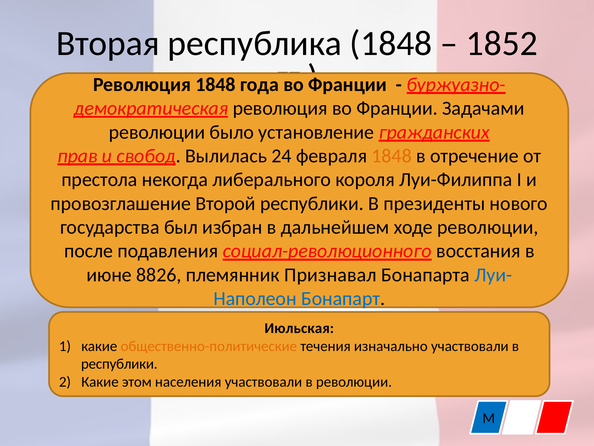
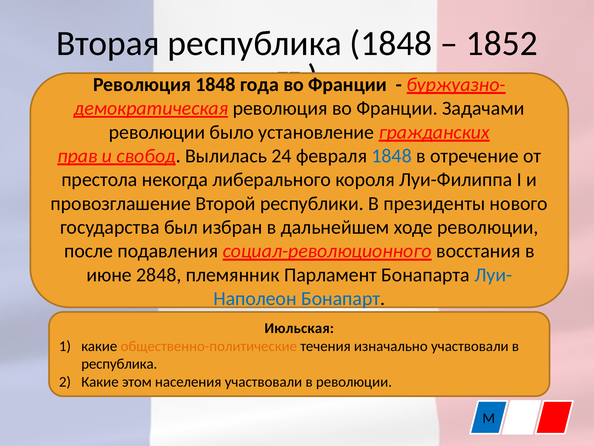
1848 at (392, 156) colour: orange -> blue
8826: 8826 -> 2848
Признавал: Признавал -> Парламент
республики at (119, 364): республики -> республика
